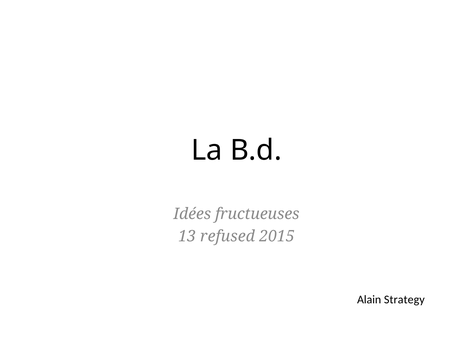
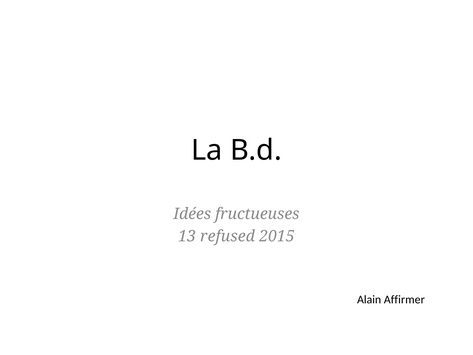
Strategy: Strategy -> Affirmer
